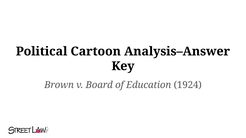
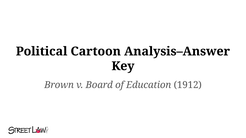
1924: 1924 -> 1912
